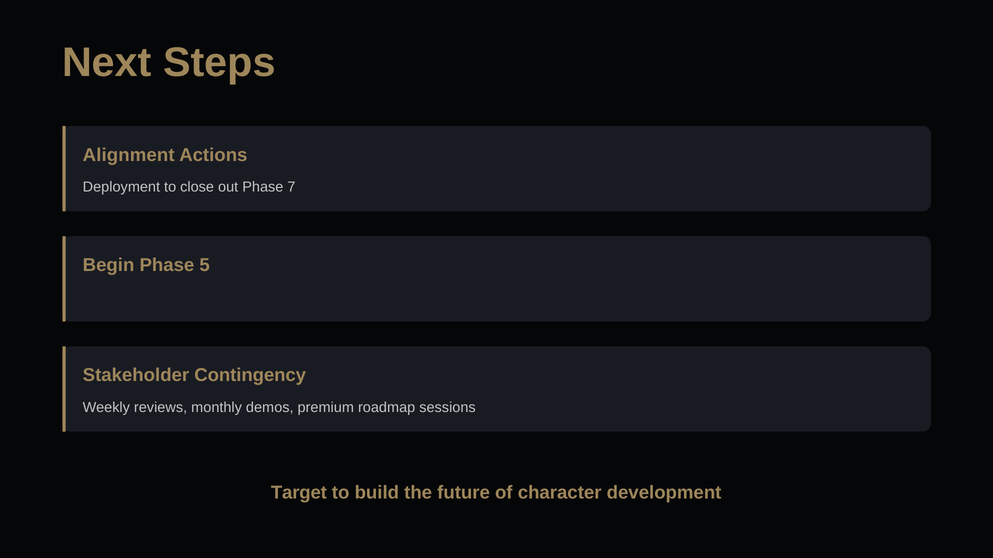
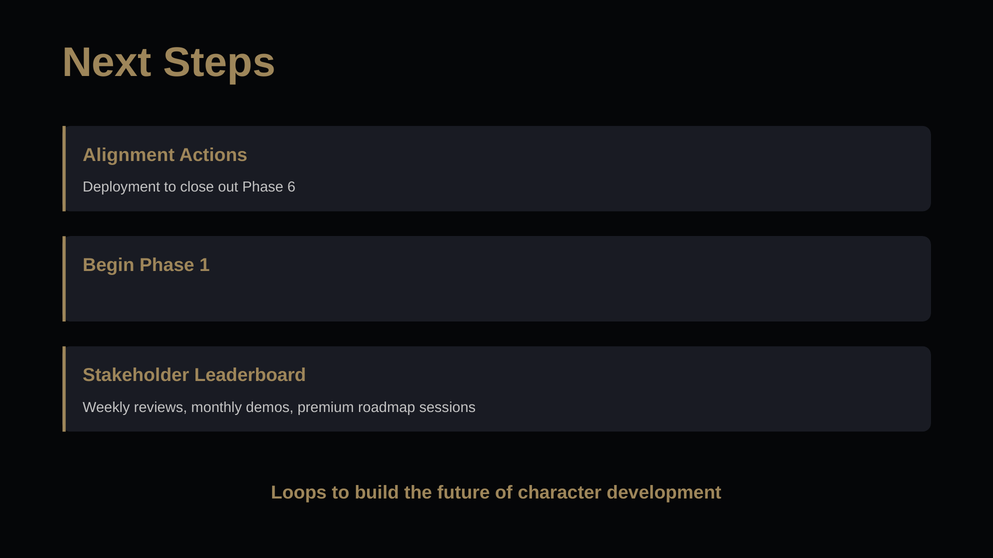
7: 7 -> 6
5: 5 -> 1
Contingency: Contingency -> Leaderboard
Target: Target -> Loops
